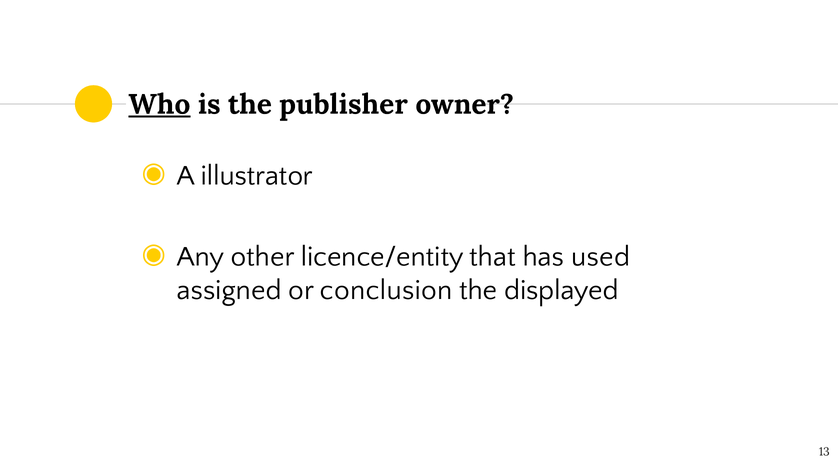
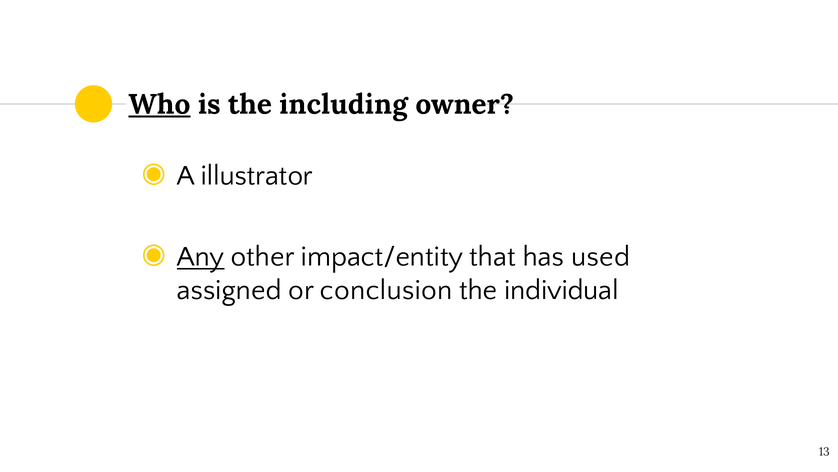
publisher: publisher -> including
Any underline: none -> present
licence/entity: licence/entity -> impact/entity
displayed: displayed -> individual
